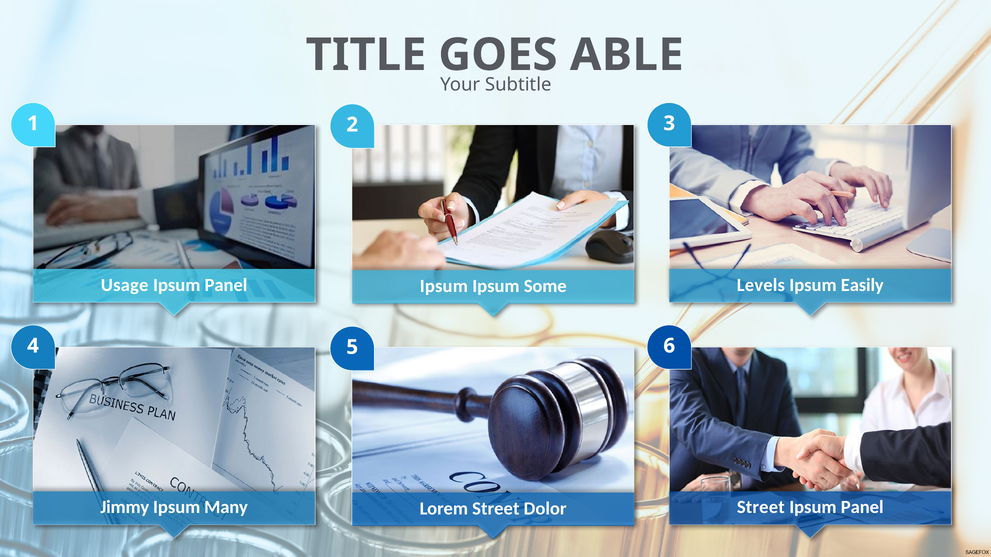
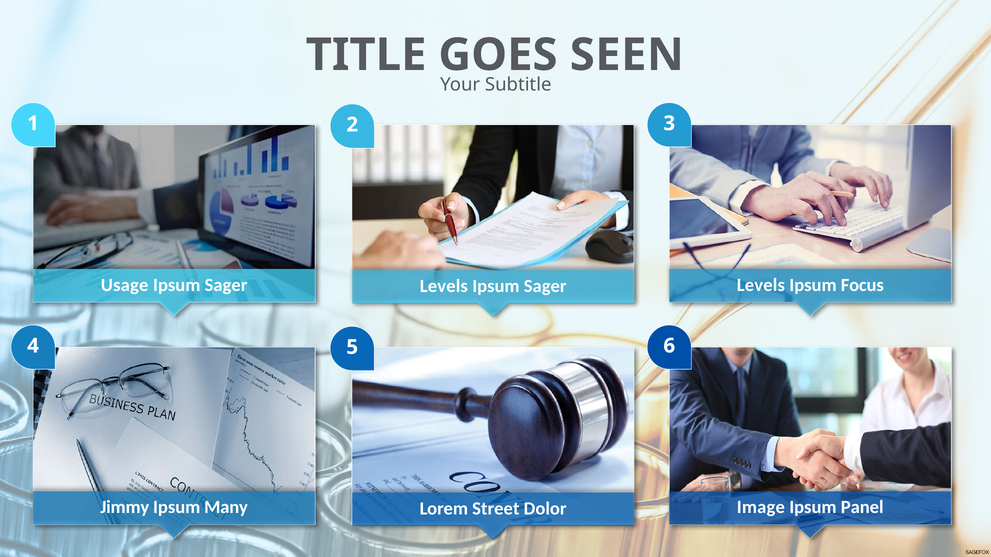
ABLE: ABLE -> SEEN
Panel at (226, 285): Panel -> Sager
Easily: Easily -> Focus
Ipsum at (444, 286): Ipsum -> Levels
Some at (545, 286): Some -> Sager
Street at (761, 508): Street -> Image
